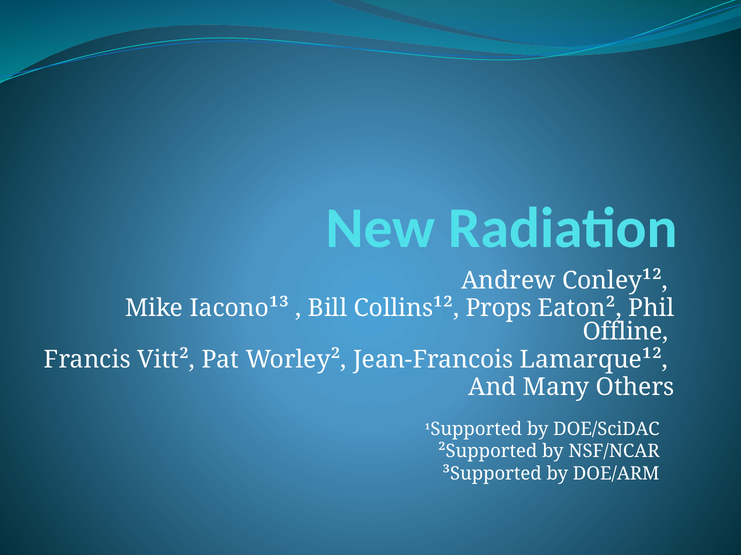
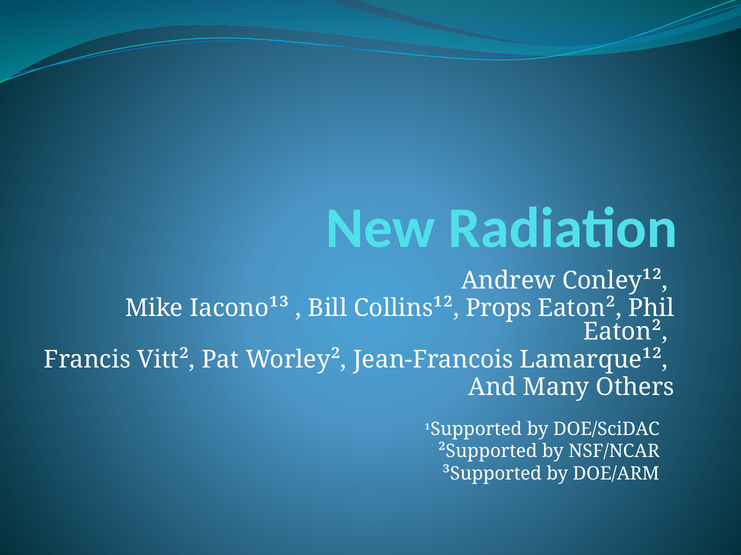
Offline at (626, 332): Offline -> Eaton²
